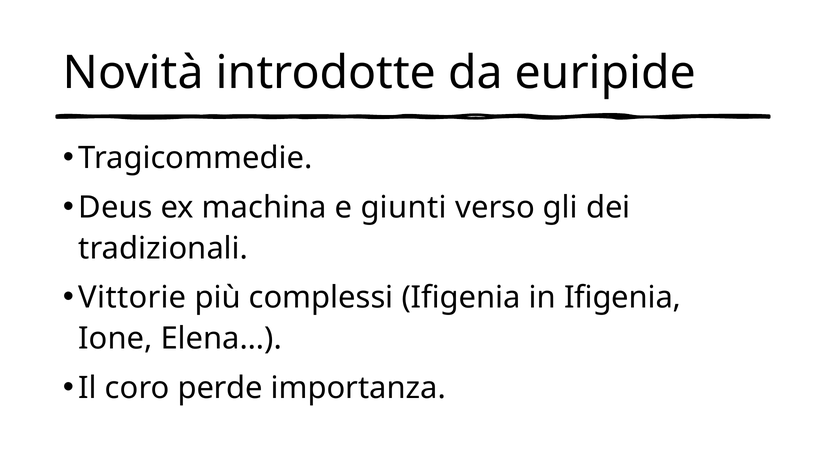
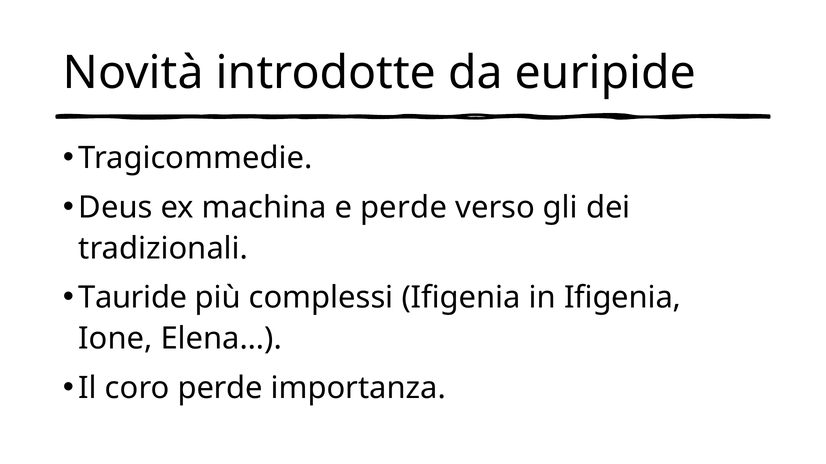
e giunti: giunti -> perde
Vittorie: Vittorie -> Tauride
